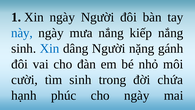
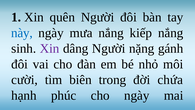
Xin ngày: ngày -> quên
Xin at (50, 48) colour: blue -> purple
tìm sinh: sinh -> biên
